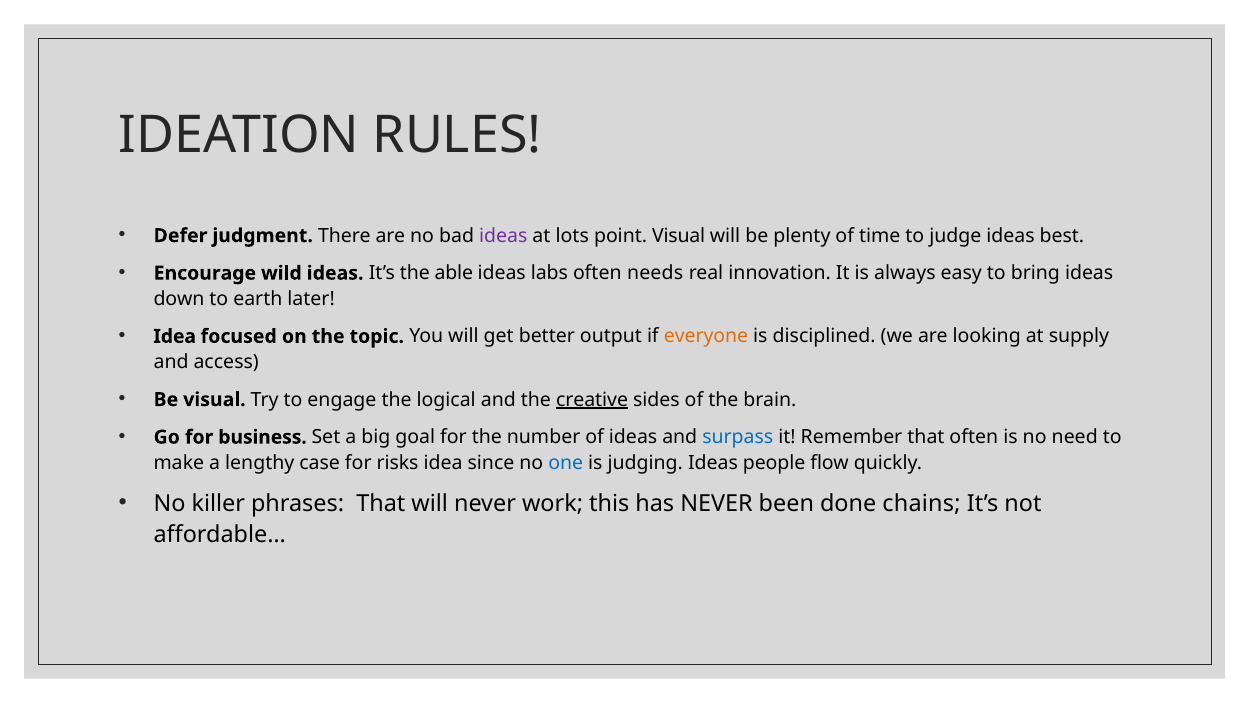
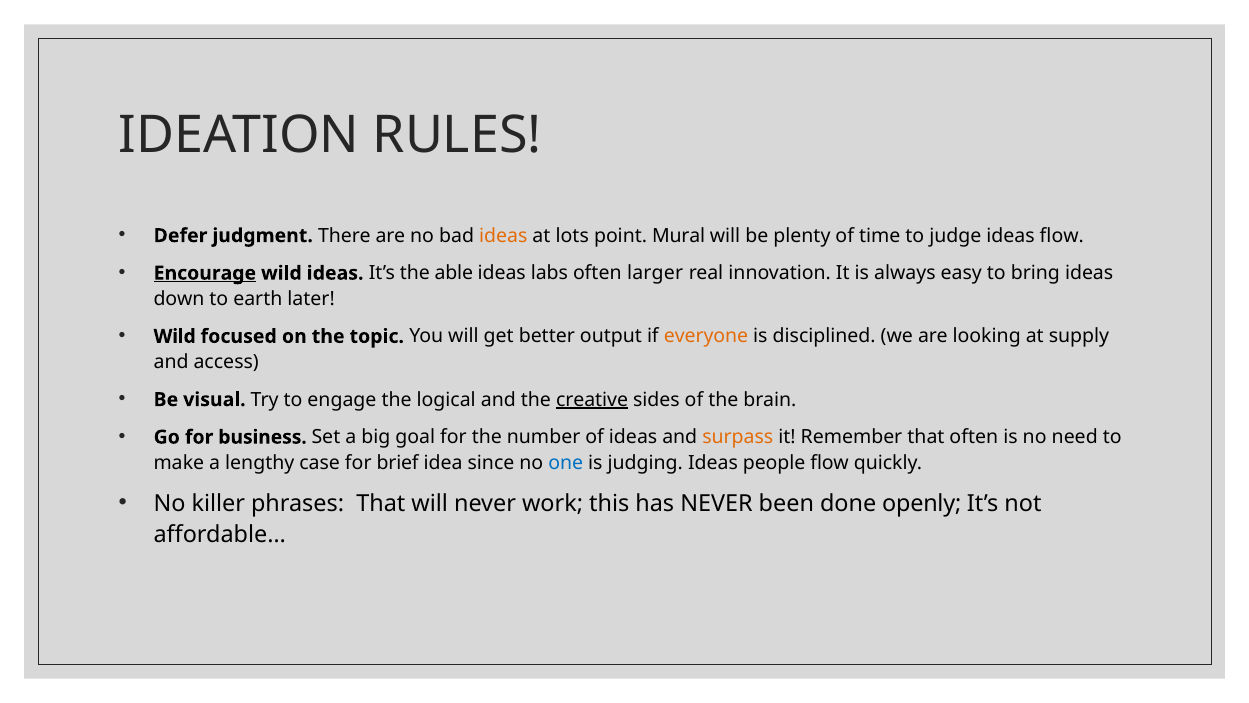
ideas at (503, 236) colour: purple -> orange
point Visual: Visual -> Mural
ideas best: best -> flow
Encourage underline: none -> present
needs: needs -> larger
Idea at (175, 336): Idea -> Wild
surpass colour: blue -> orange
risks: risks -> brief
chains: chains -> openly
